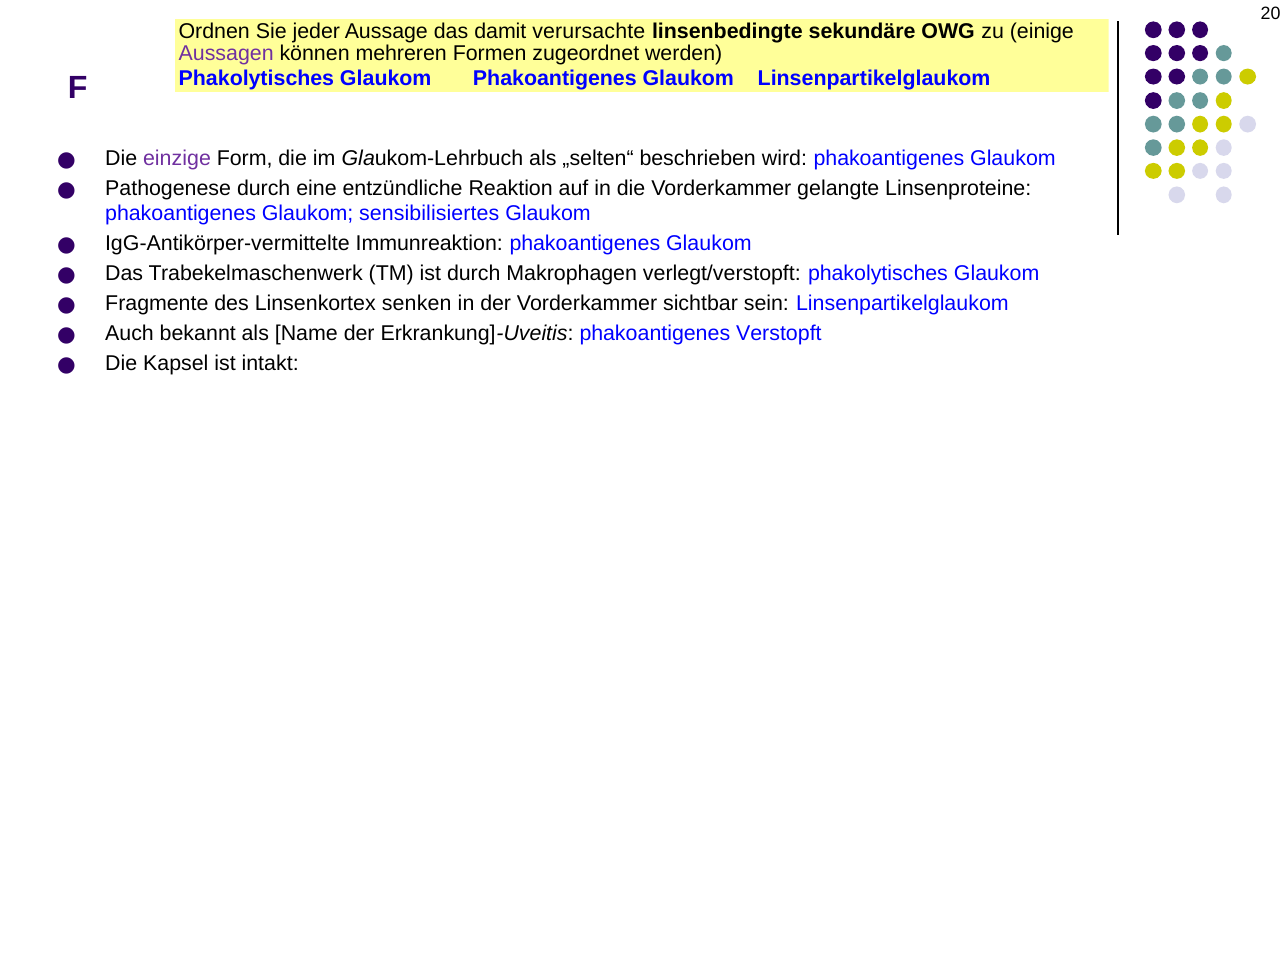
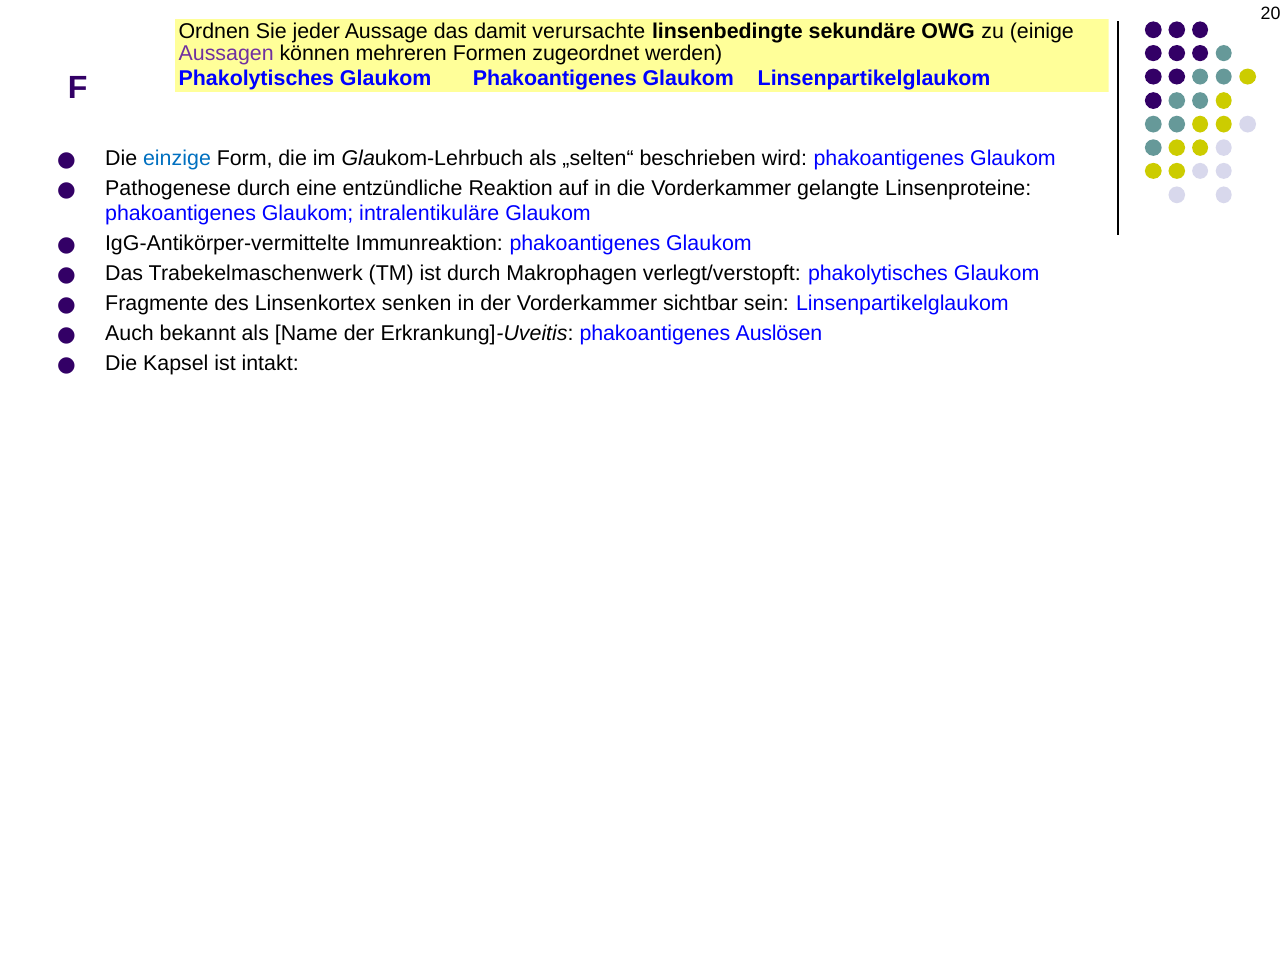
einzige colour: purple -> blue
sensibilisiertes: sensibilisiertes -> intralentikuläre
Verstopft: Verstopft -> Auslösen
